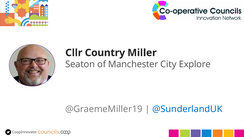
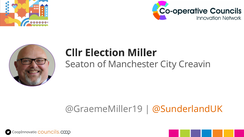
Country: Country -> Election
Explore: Explore -> Creavin
@SunderlandUK colour: blue -> orange
